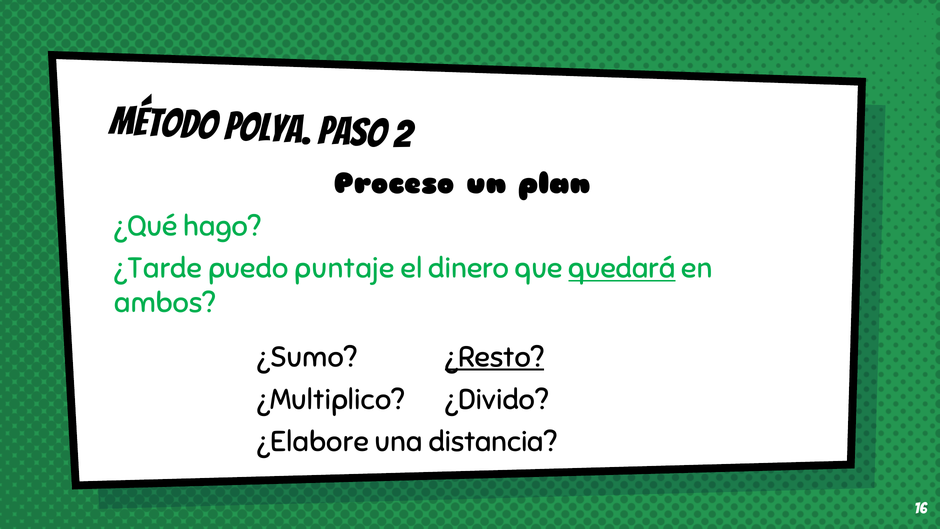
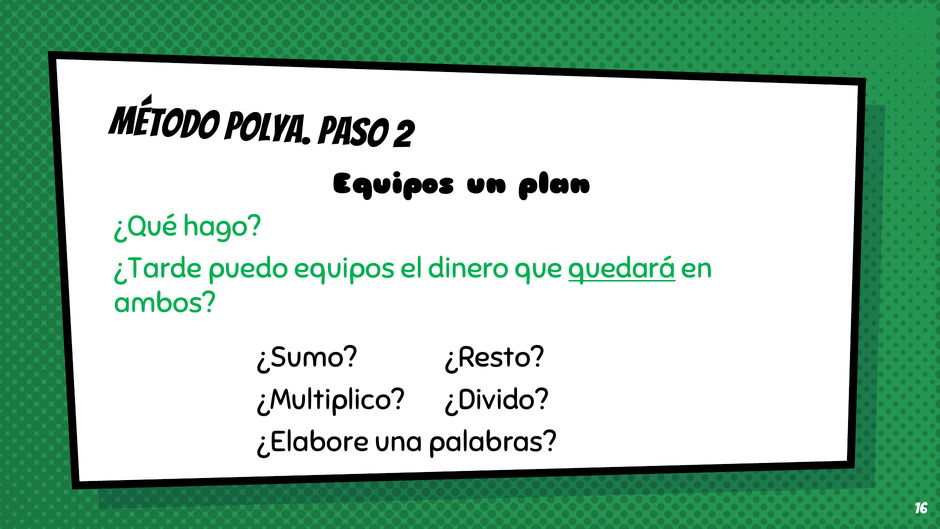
Proceso at (394, 184): Proceso -> Equipos
puedo puntaje: puntaje -> equipos
¿Resto underline: present -> none
distancia: distancia -> palabras
